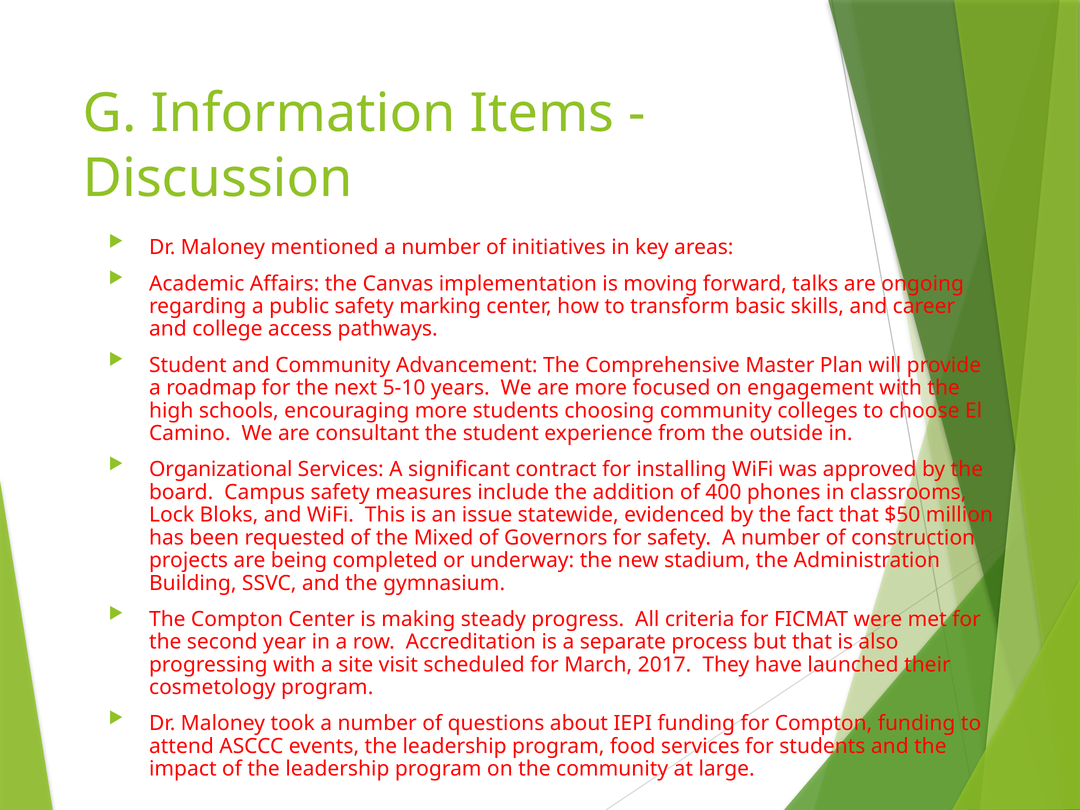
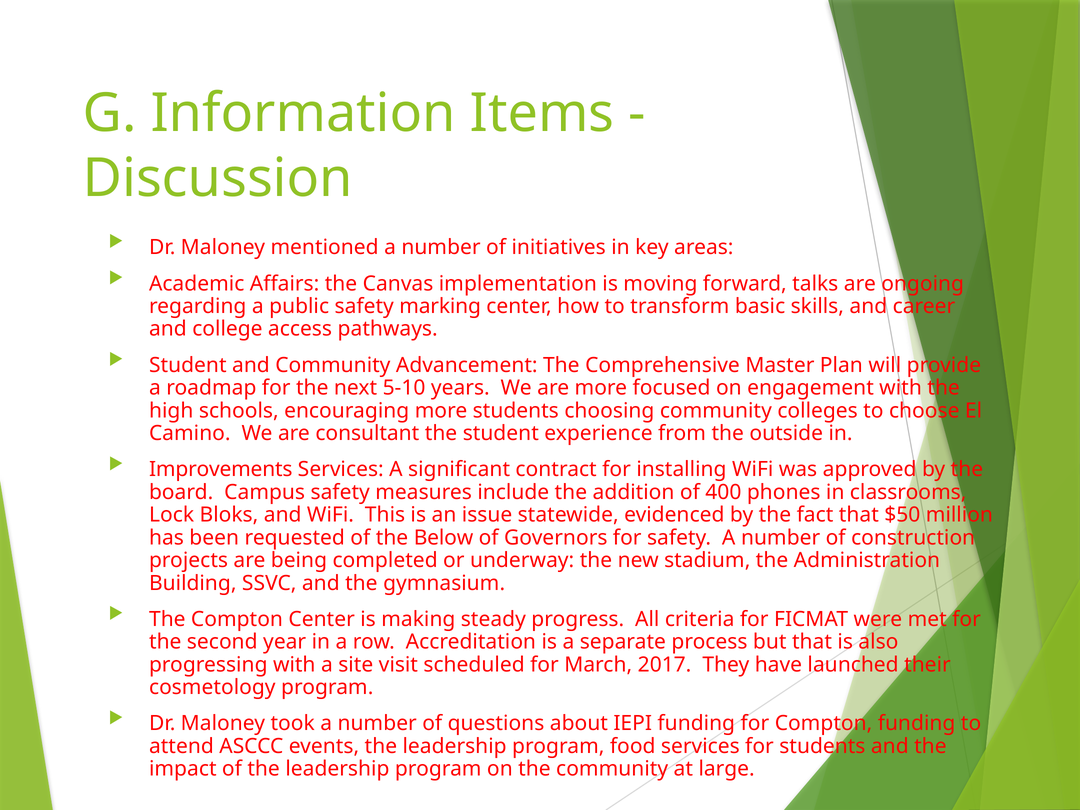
Organizational: Organizational -> Improvements
Mixed: Mixed -> Below
